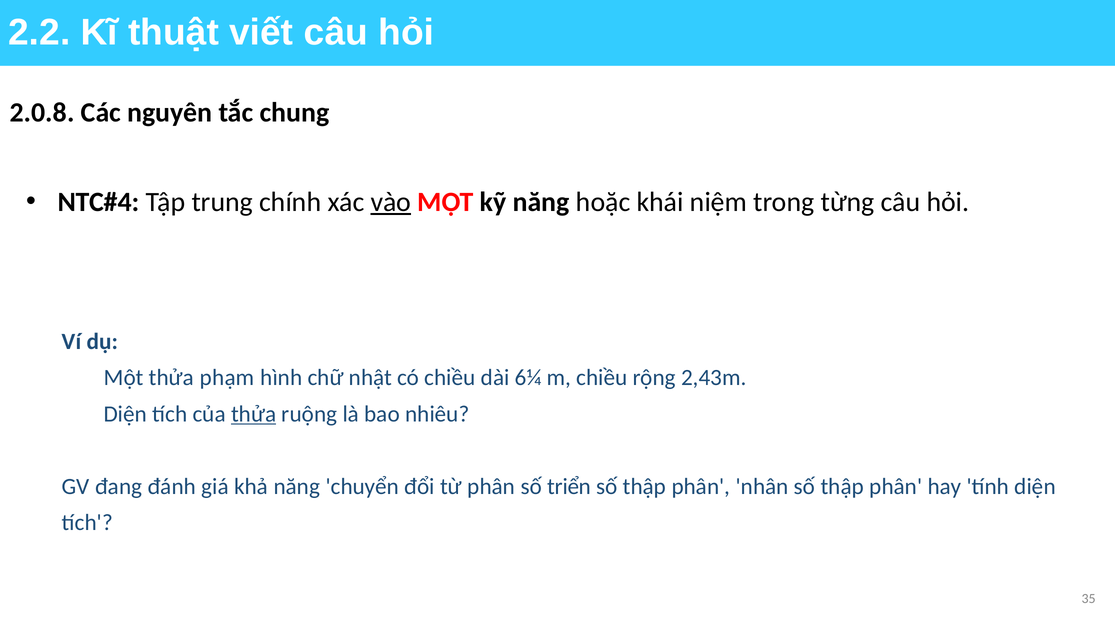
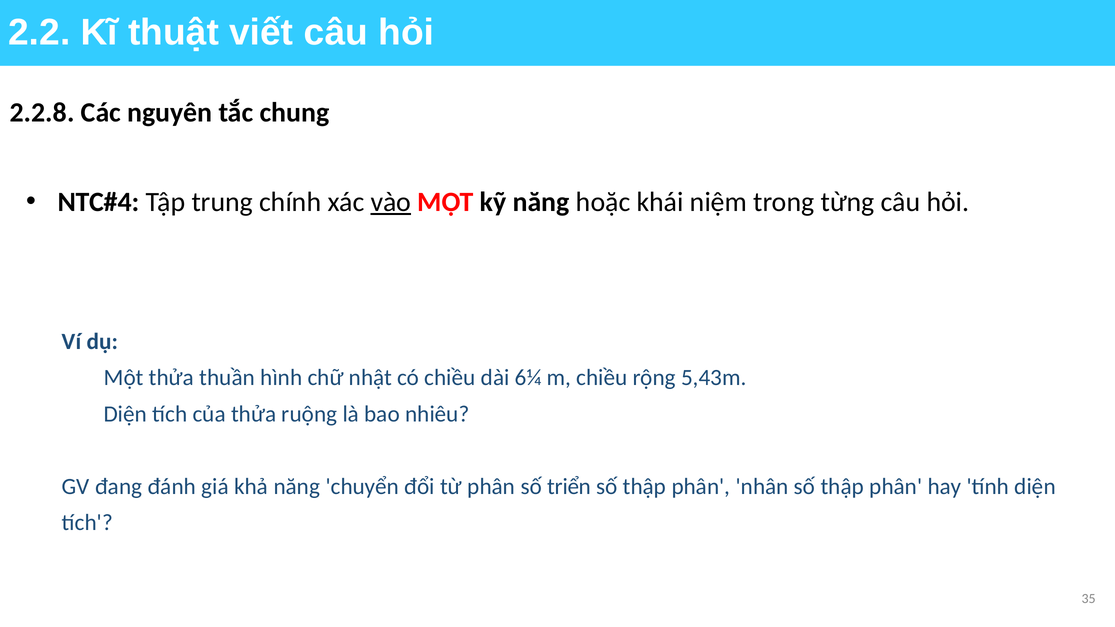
2.0.8: 2.0.8 -> 2.2.8
phạm: phạm -> thuần
2,43m: 2,43m -> 5,43m
thửa at (254, 414) underline: present -> none
